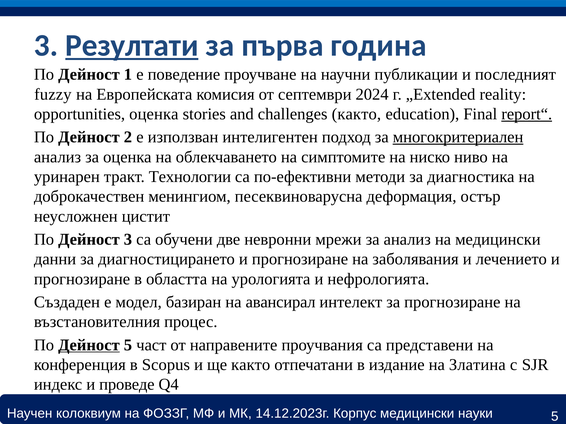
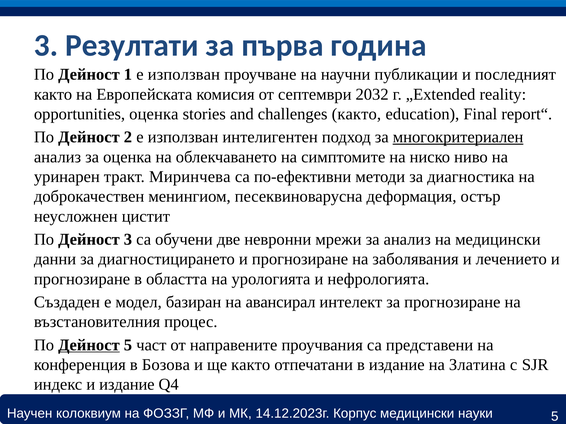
Резултати underline: present -> none
1 е поведение: поведение -> използван
fuzzy at (53, 94): fuzzy -> както
2024: 2024 -> 2032
report“ underline: present -> none
Технологии: Технологии -> Миринчева
Scopus: Scopus -> Бозова
и проведе: проведе -> издание
